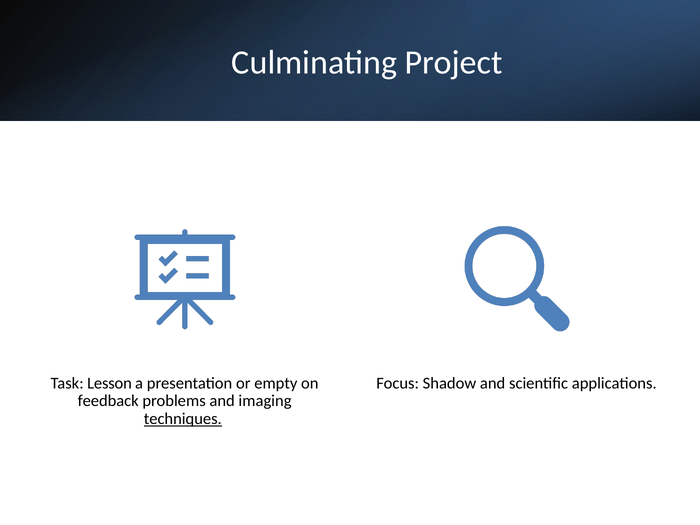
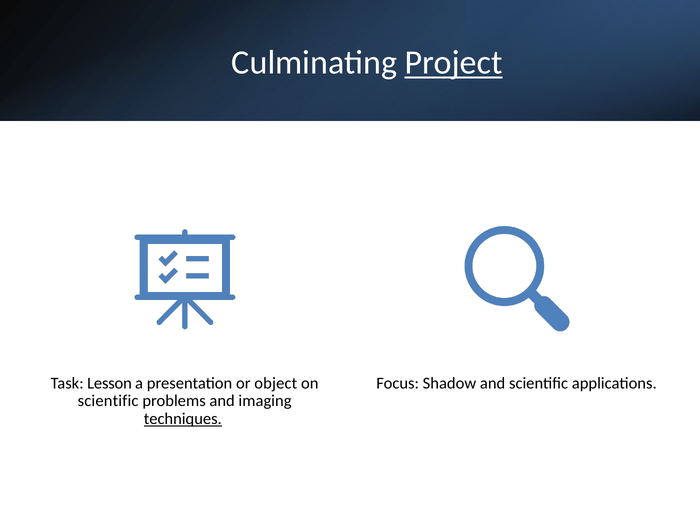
Project underline: none -> present
empty: empty -> object
feedback at (108, 401): feedback -> scientific
